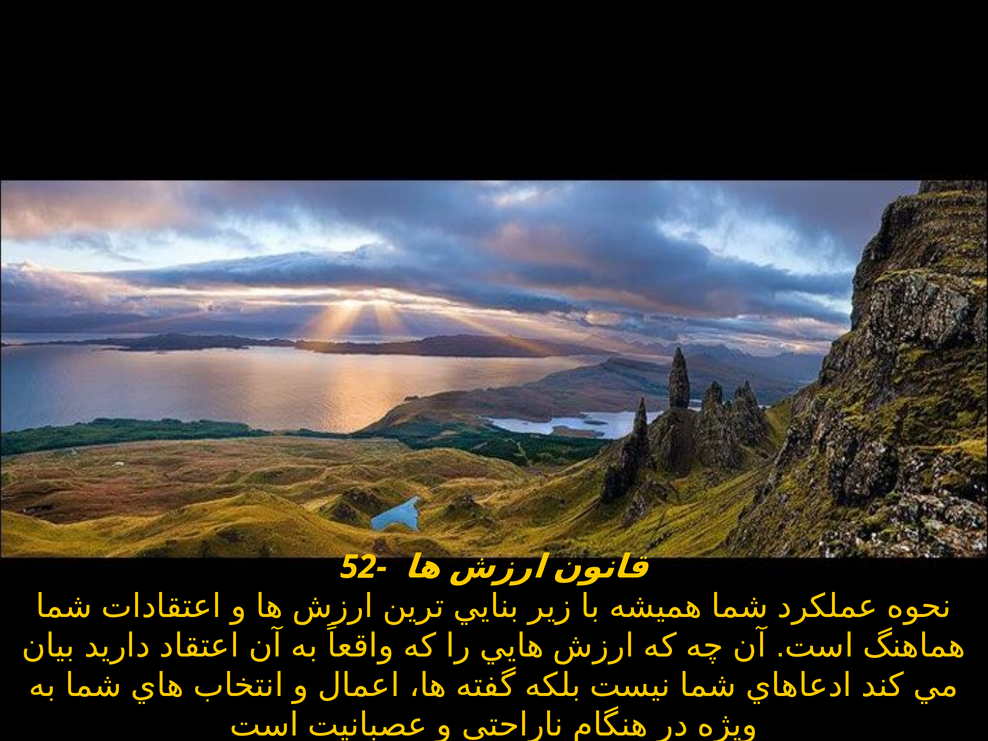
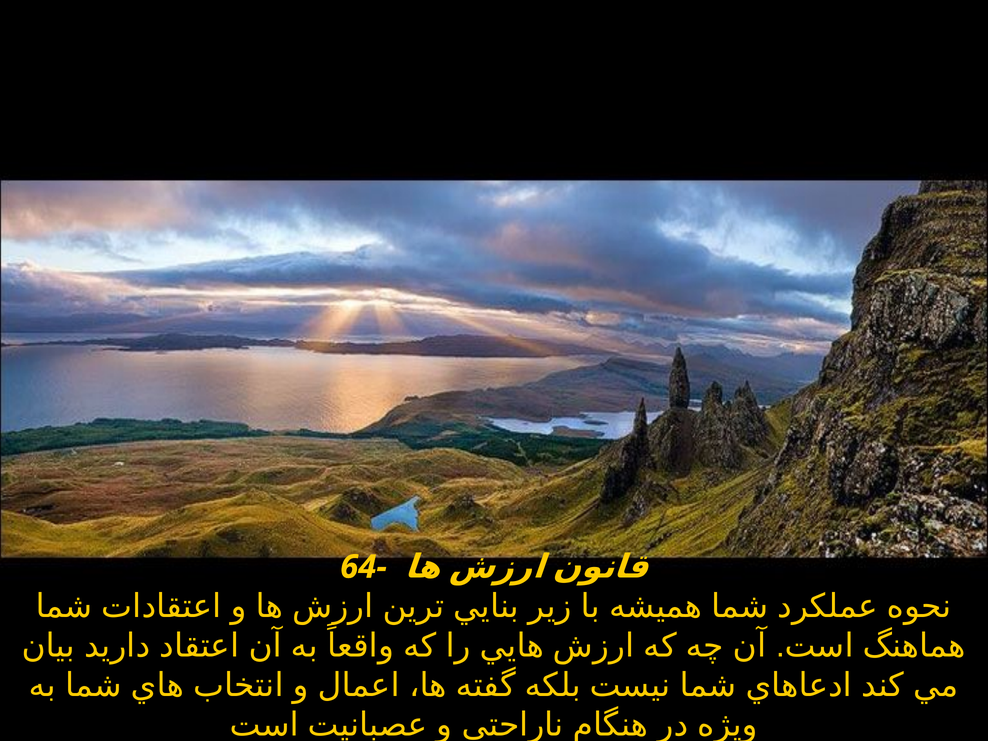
52-: 52- -> 64-
